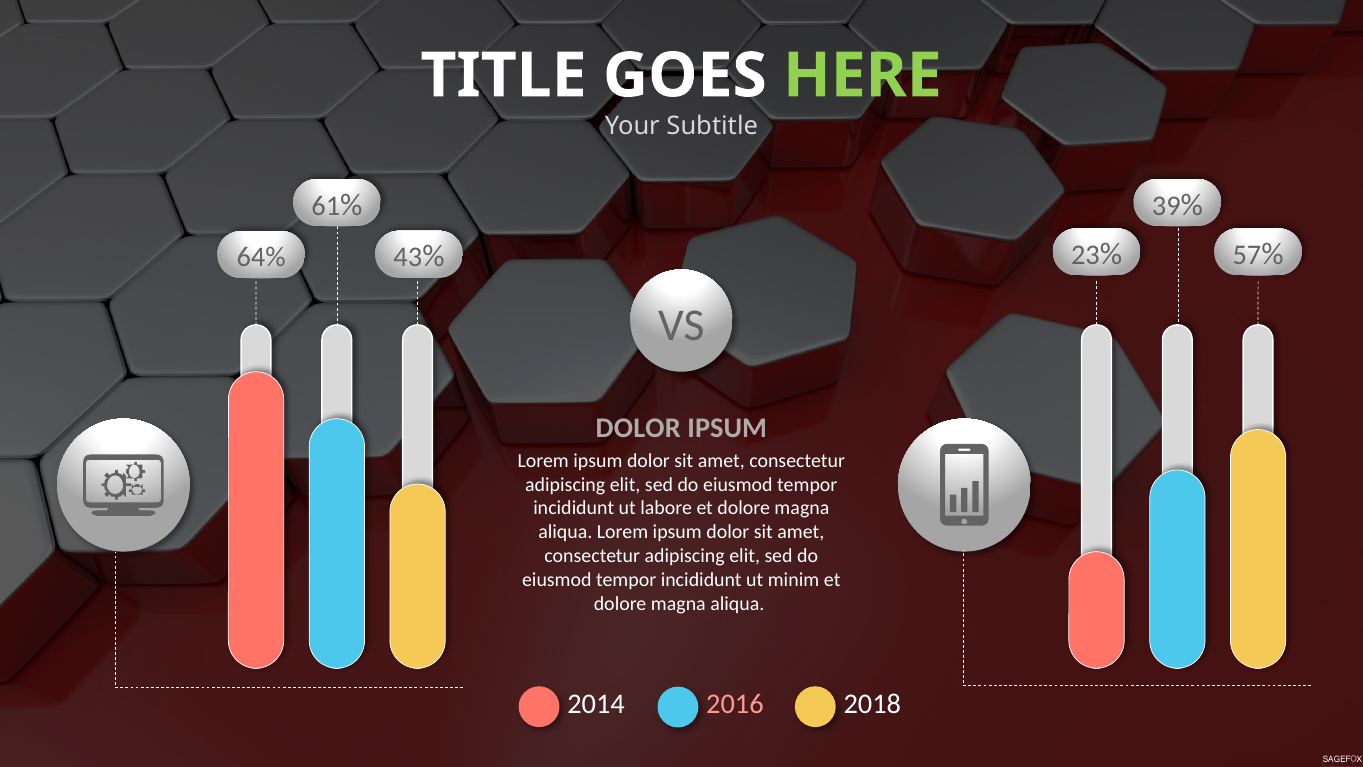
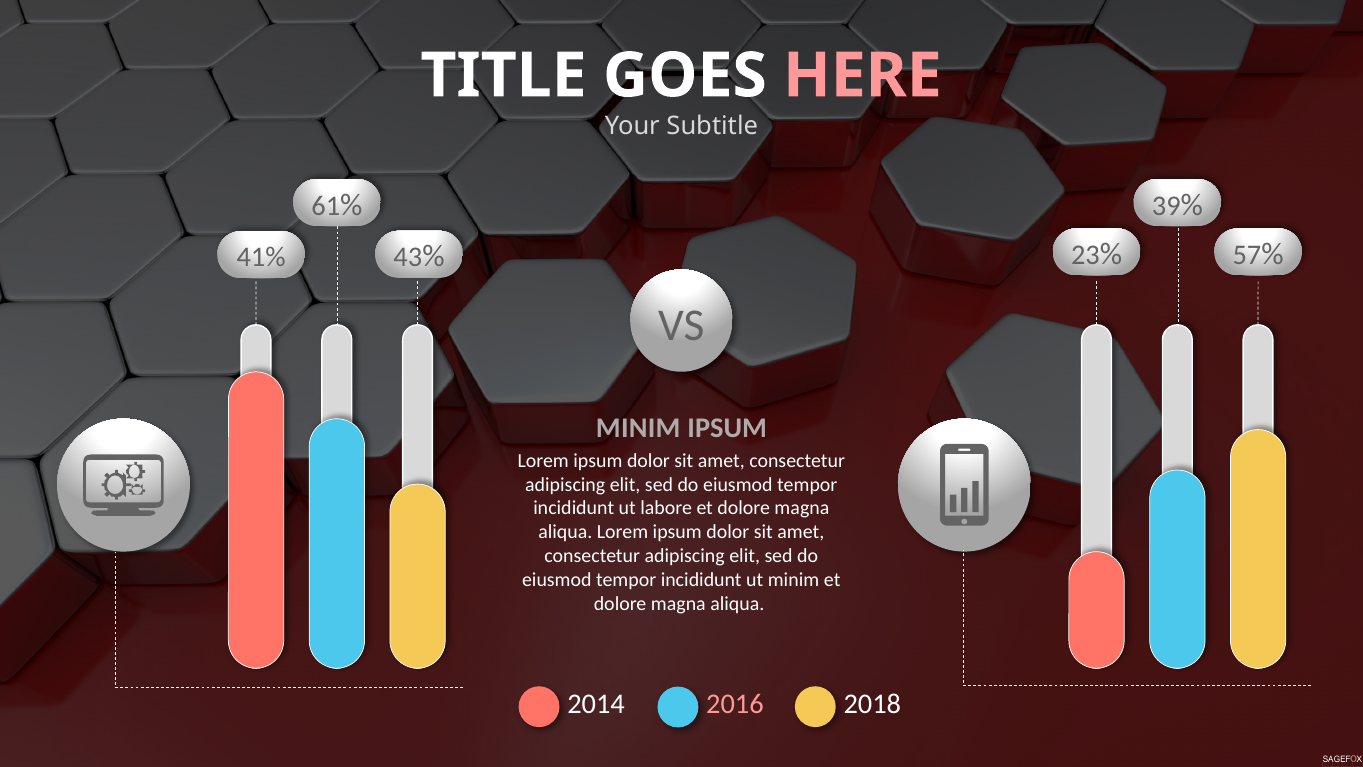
HERE colour: light green -> pink
64%: 64% -> 41%
DOLOR at (638, 428): DOLOR -> MINIM
